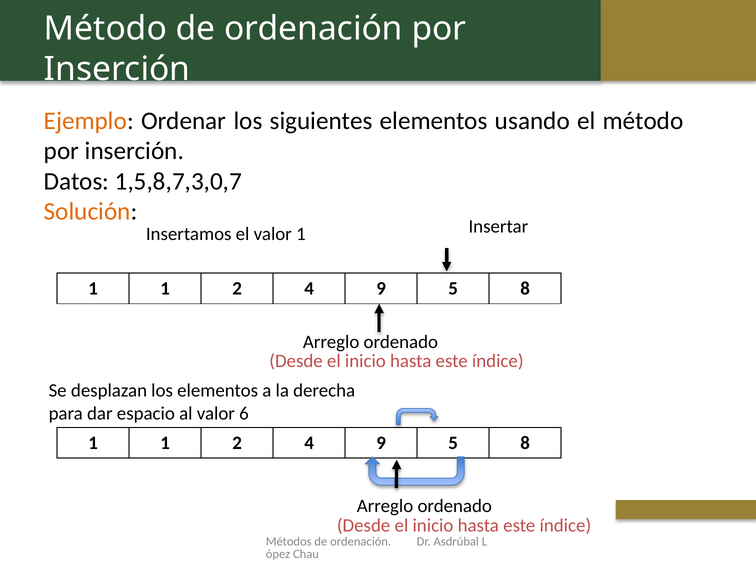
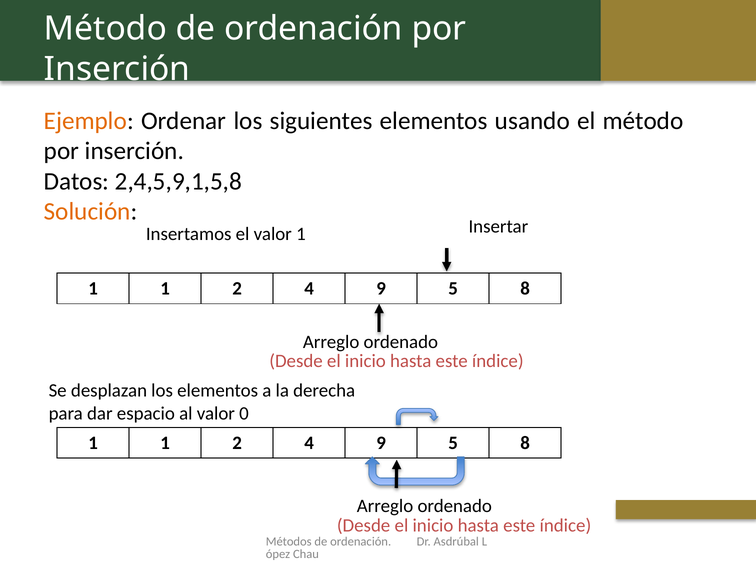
1,5,8,7,3,0,7: 1,5,8,7,3,0,7 -> 2,4,5,9,1,5,8
6: 6 -> 0
